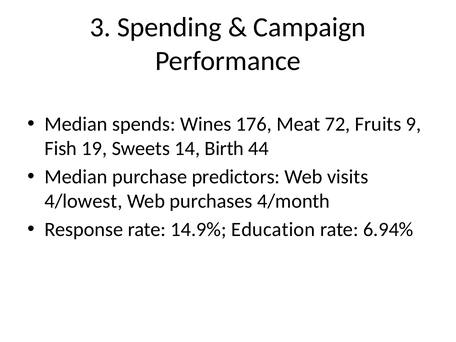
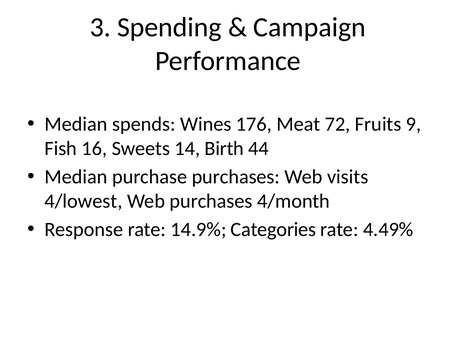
19: 19 -> 16
purchase predictors: predictors -> purchases
Education: Education -> Categories
6.94%: 6.94% -> 4.49%
